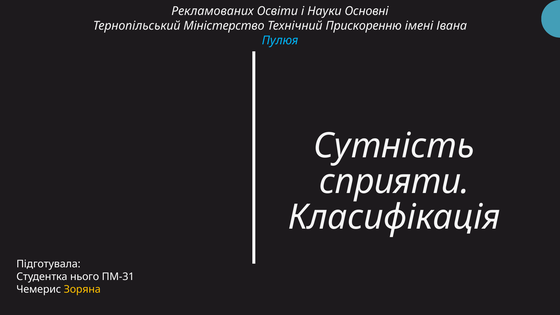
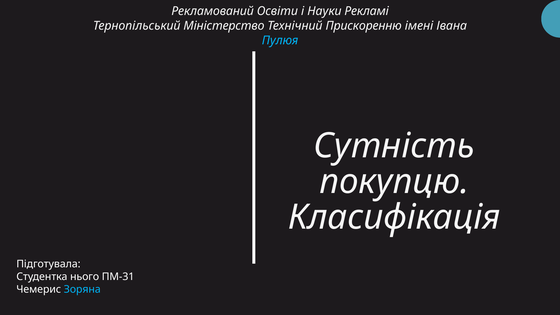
Рекламованих: Рекламованих -> Рекламований
Основні: Основні -> Рекламі
сприяти: сприяти -> покупцю
Зоряна colour: yellow -> light blue
